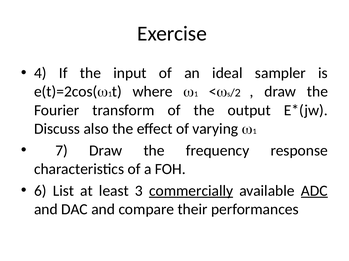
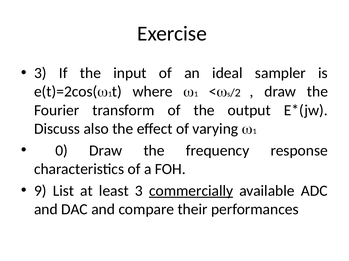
4 at (40, 73): 4 -> 3
7: 7 -> 0
6: 6 -> 9
ADC underline: present -> none
